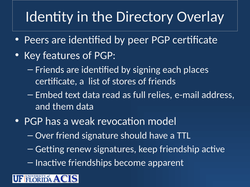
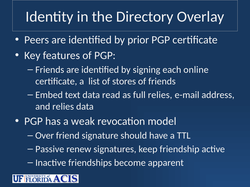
peer: peer -> prior
places: places -> online
and them: them -> relies
Getting: Getting -> Passive
